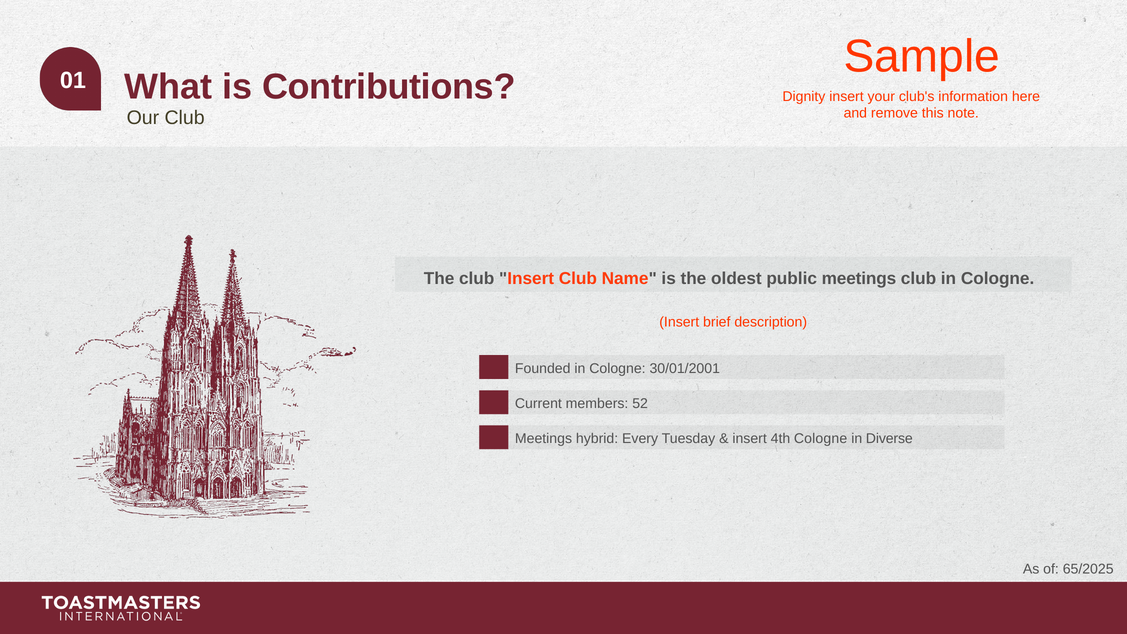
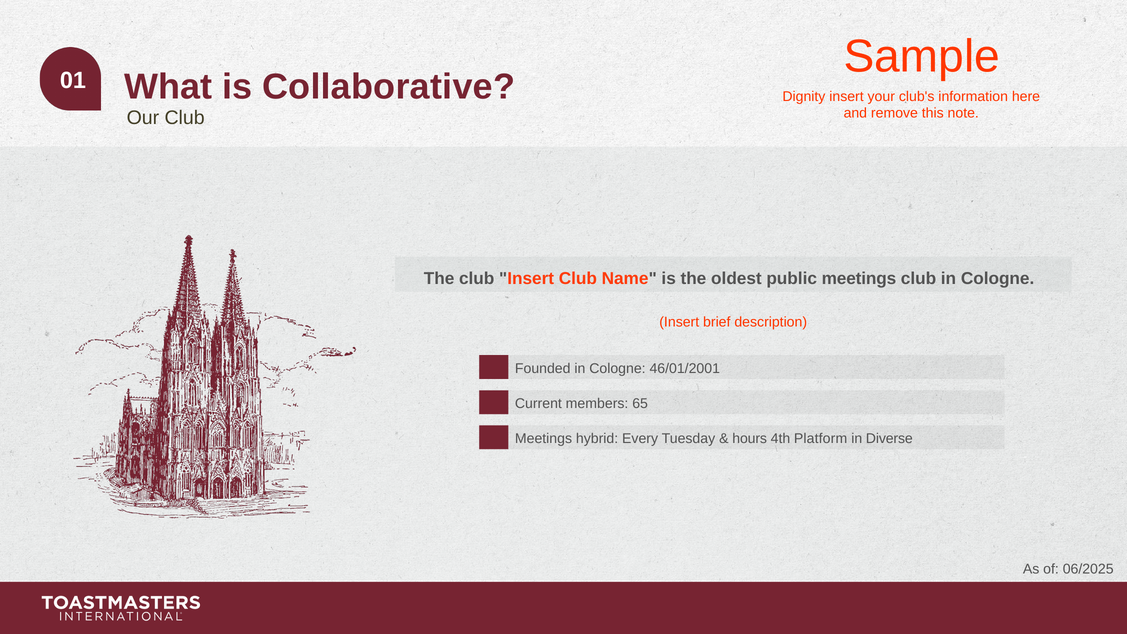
Contributions: Contributions -> Collaborative
30/01/2001: 30/01/2001 -> 46/01/2001
52: 52 -> 65
insert at (750, 439): insert -> hours
4th Cologne: Cologne -> Platform
65/2025: 65/2025 -> 06/2025
